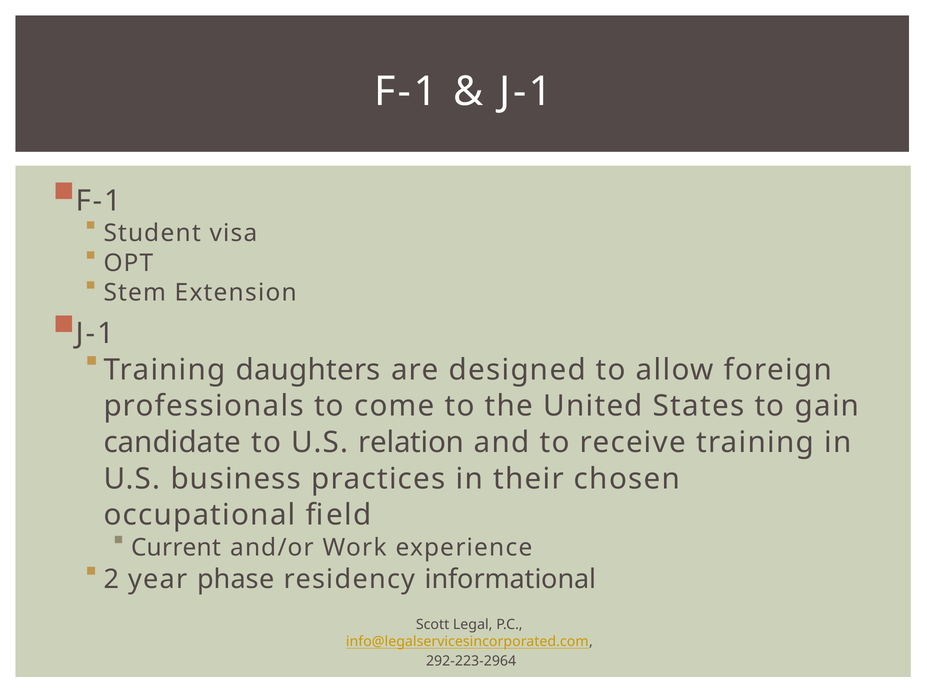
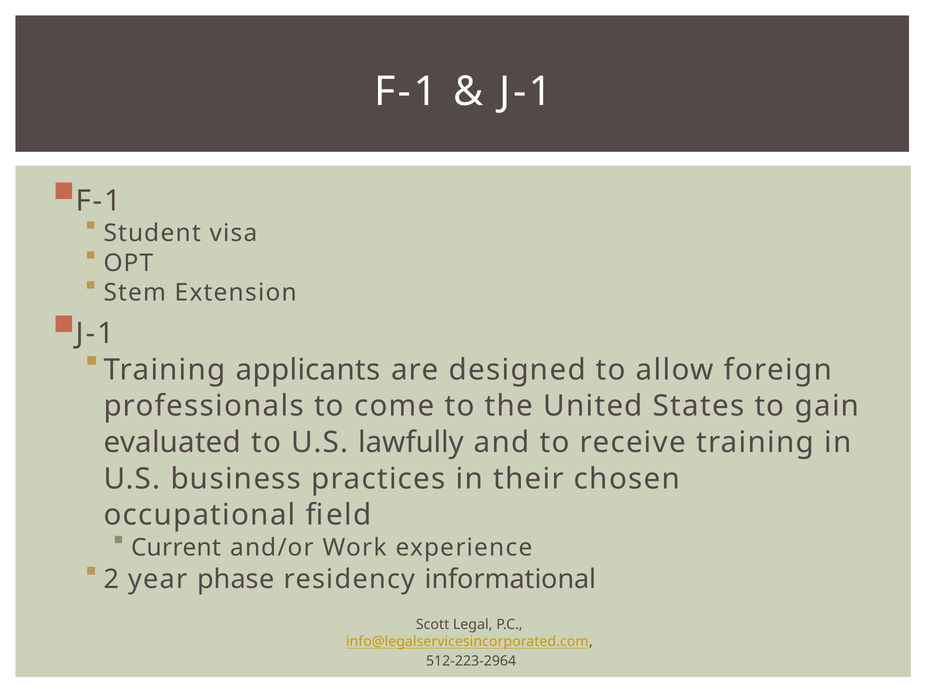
daughters: daughters -> applicants
candidate: candidate -> evaluated
relation: relation -> lawfully
292-223-2964: 292-223-2964 -> 512-223-2964
